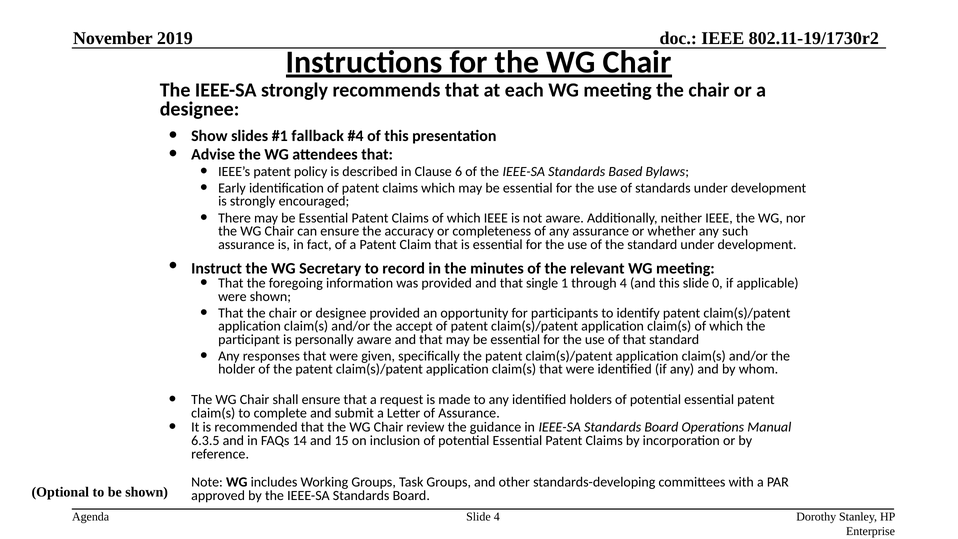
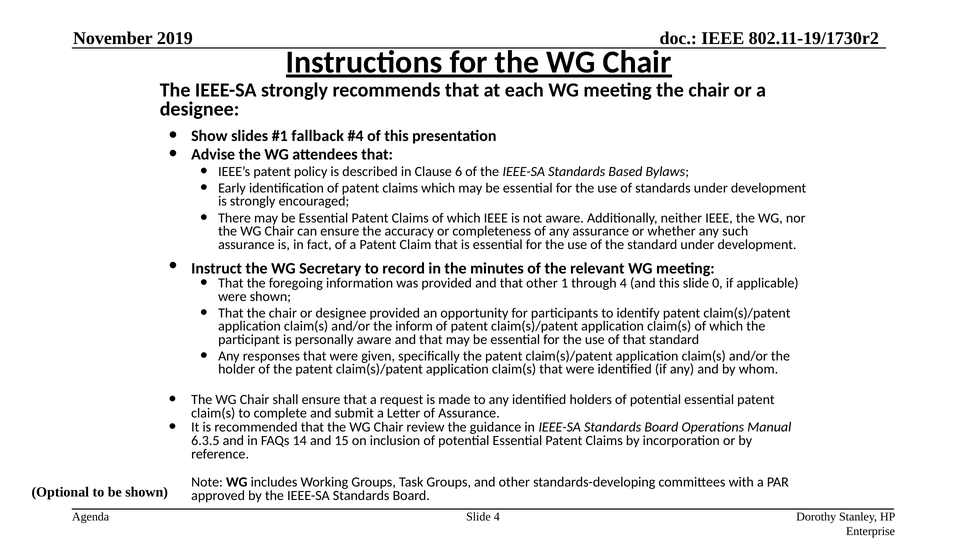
that single: single -> other
accept: accept -> inform
